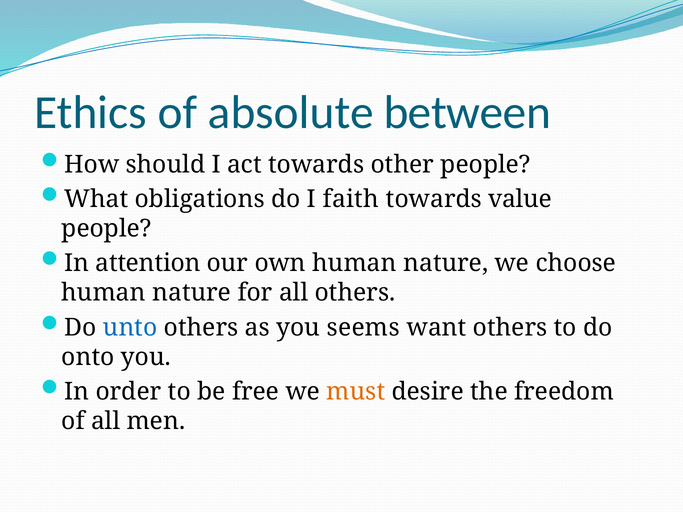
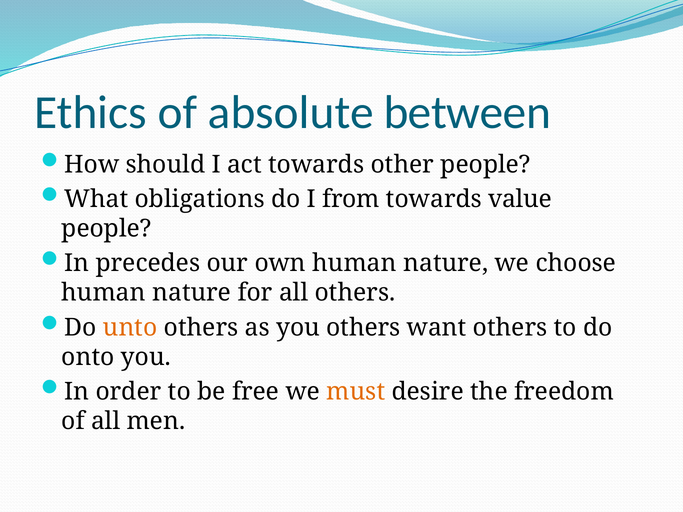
faith: faith -> from
attention: attention -> precedes
unto colour: blue -> orange
you seems: seems -> others
